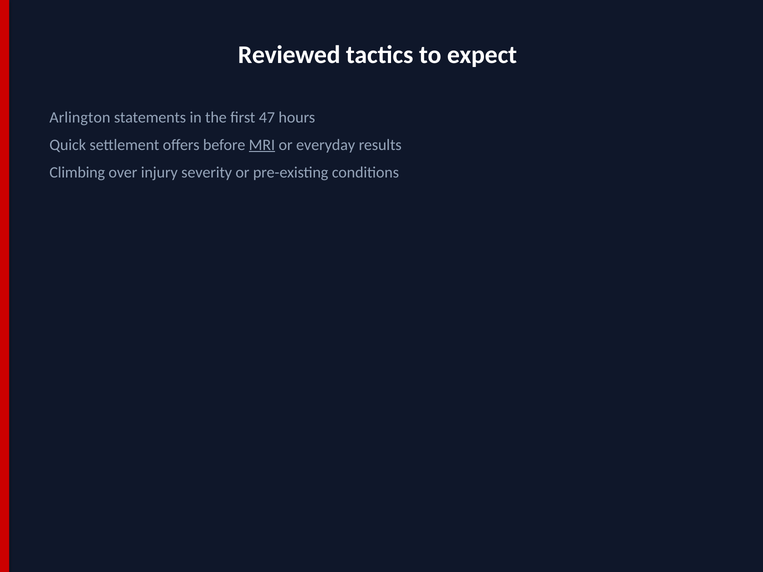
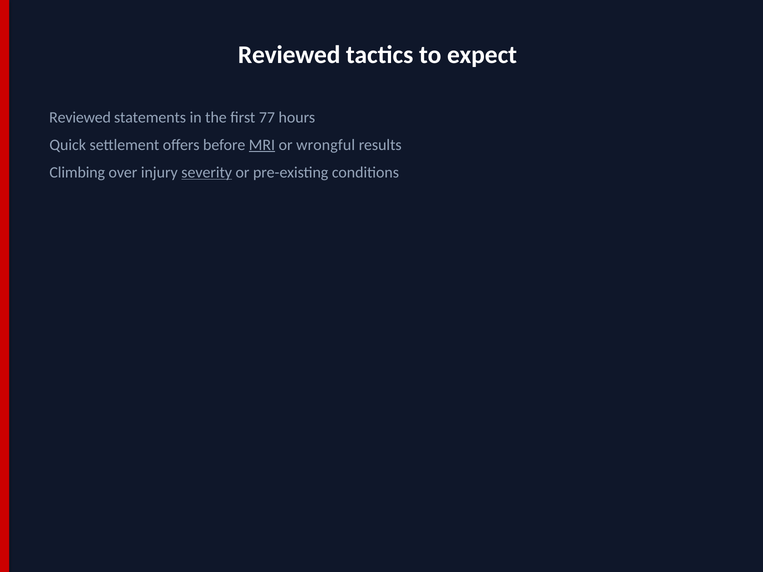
Arlington at (80, 117): Arlington -> Reviewed
47: 47 -> 77
everyday: everyday -> wrongful
severity underline: none -> present
